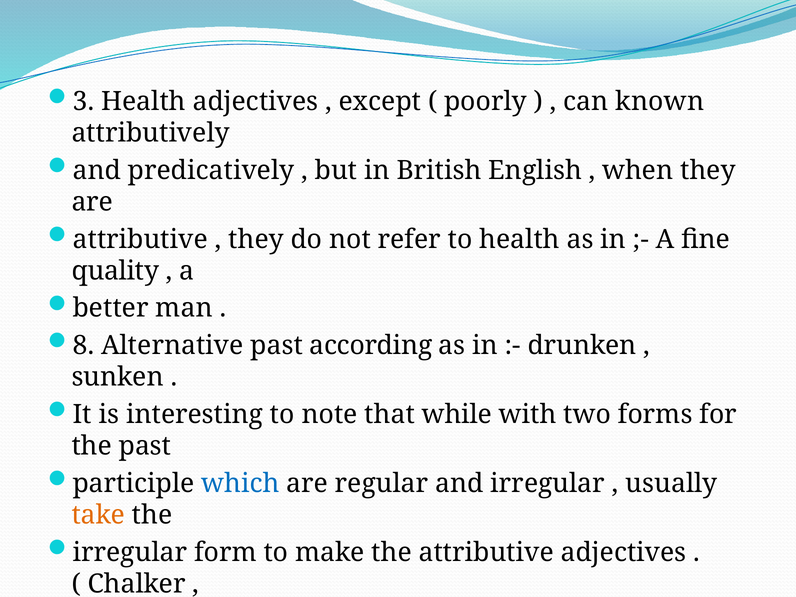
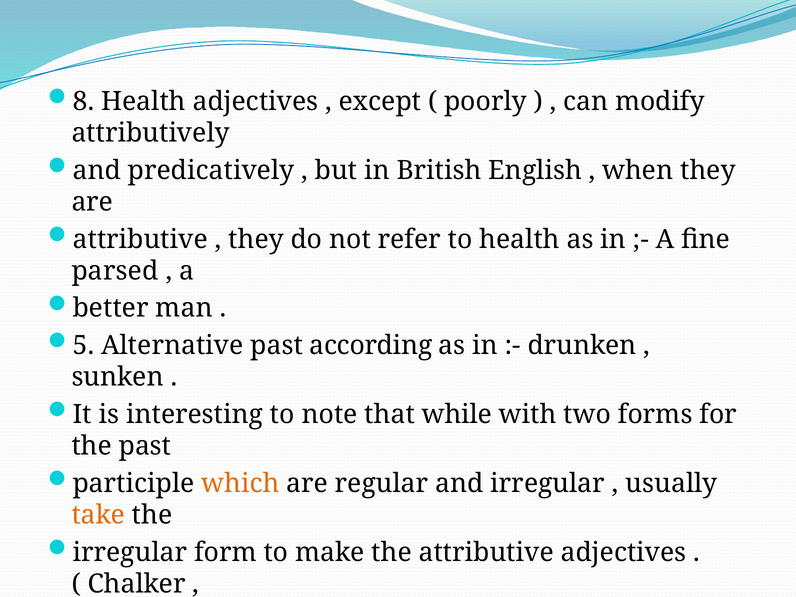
3: 3 -> 8
known: known -> modify
quality: quality -> parsed
8: 8 -> 5
which colour: blue -> orange
